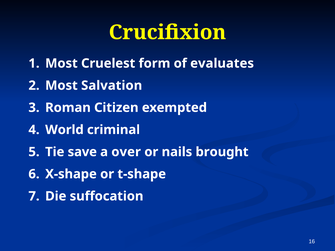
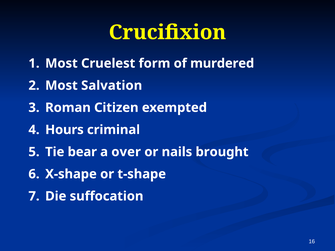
evaluates: evaluates -> murdered
World: World -> Hours
save: save -> bear
